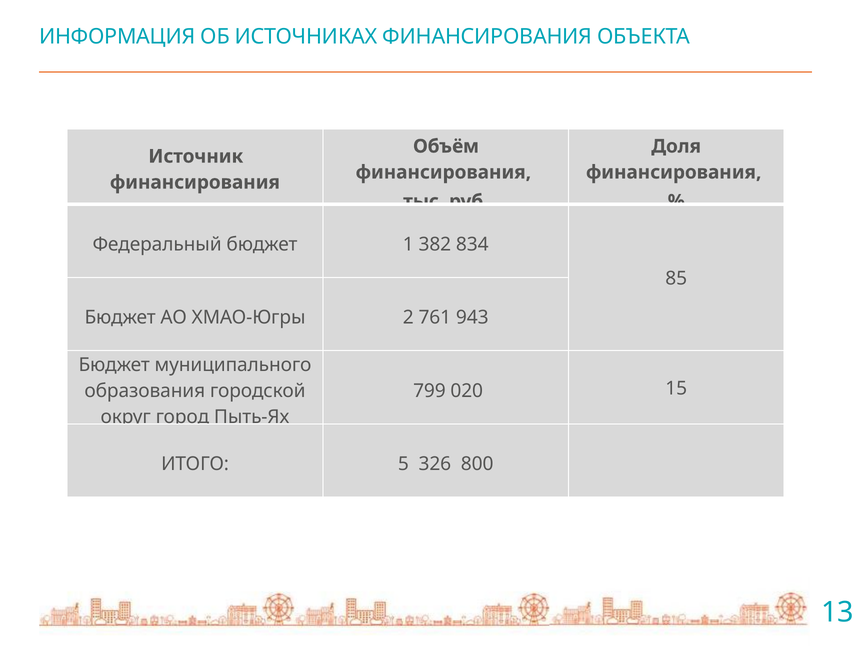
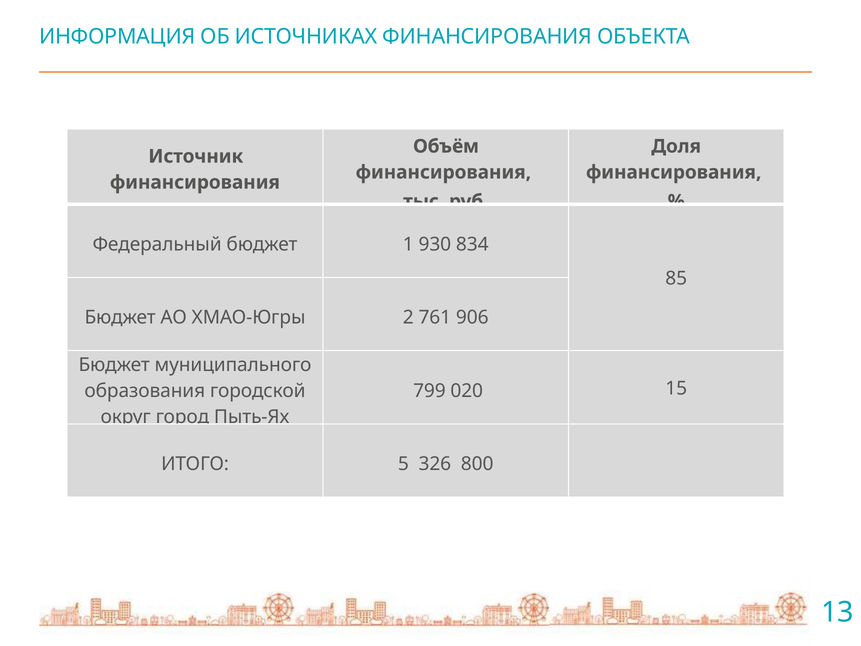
382: 382 -> 930
943: 943 -> 906
